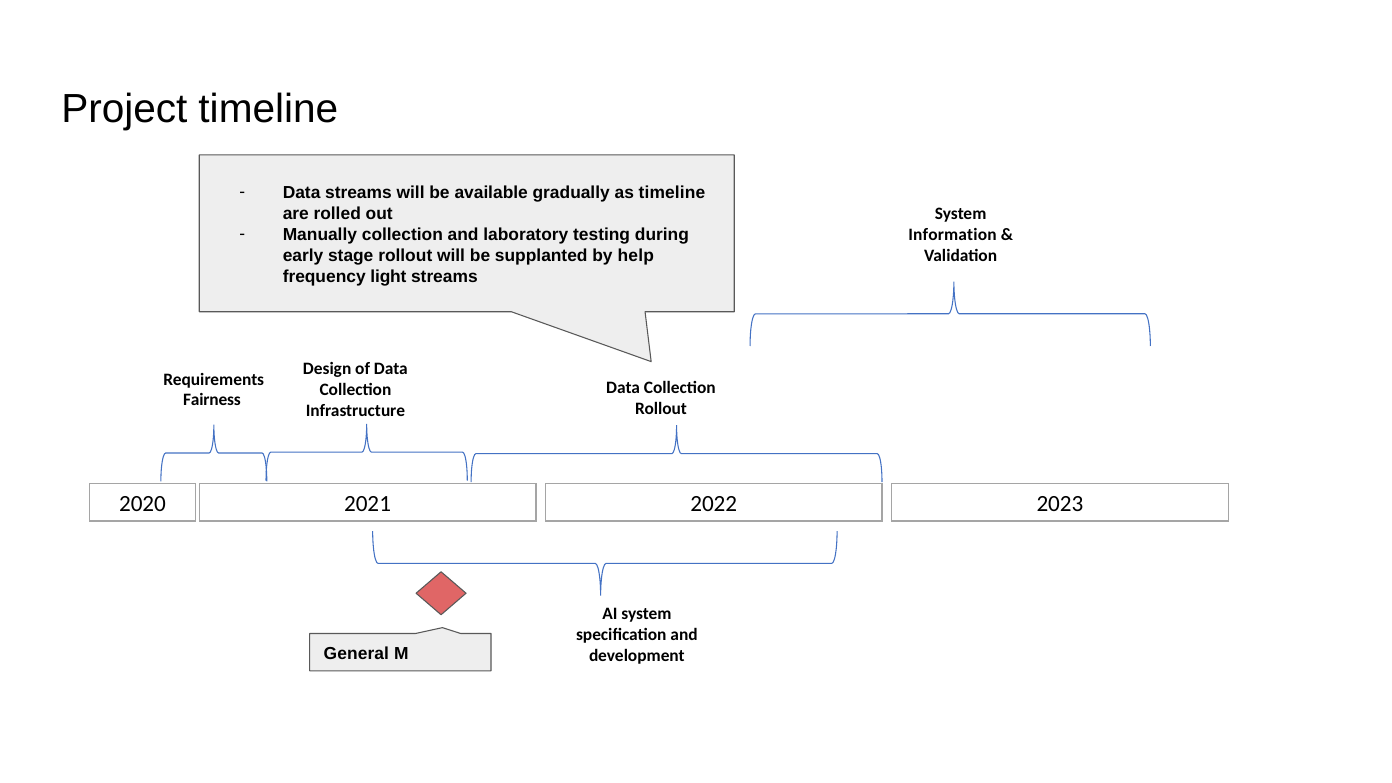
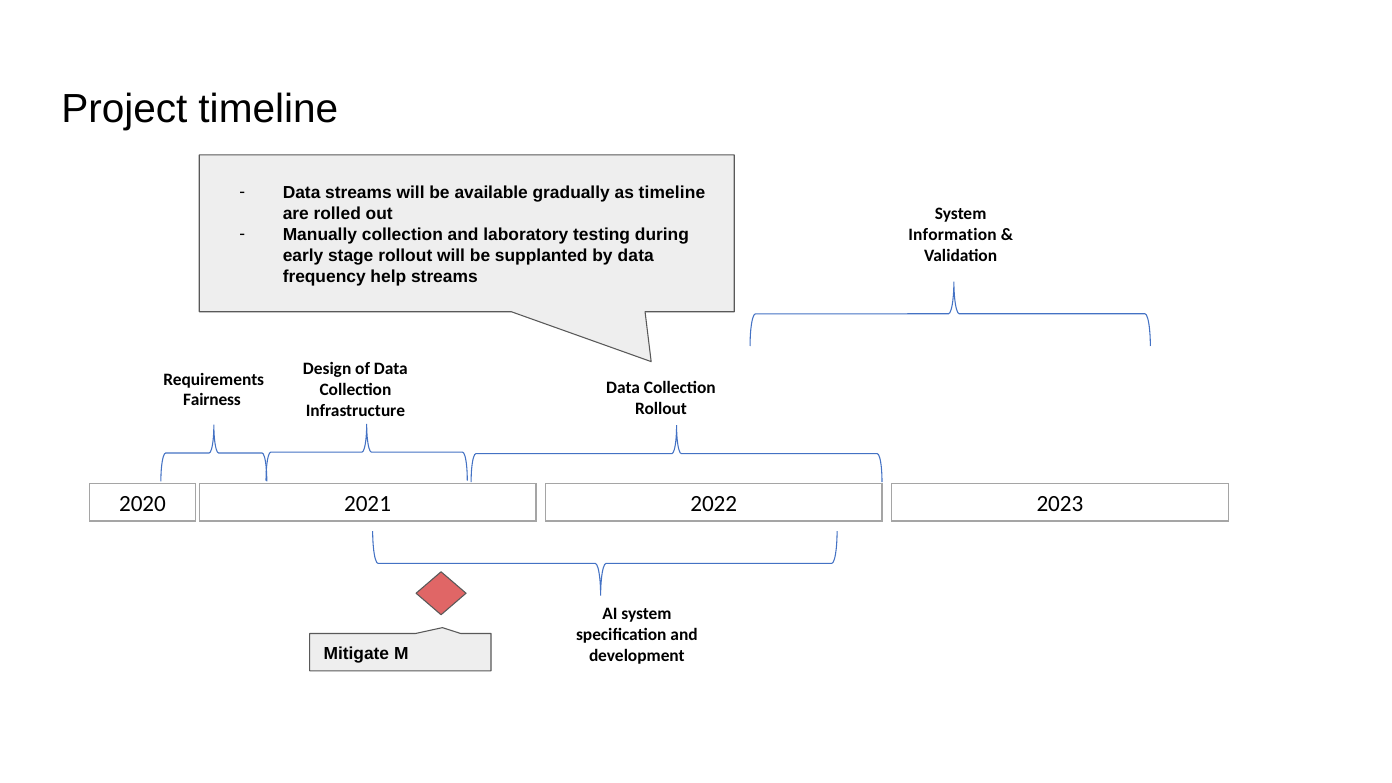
by help: help -> data
light: light -> help
General: General -> Mitigate
